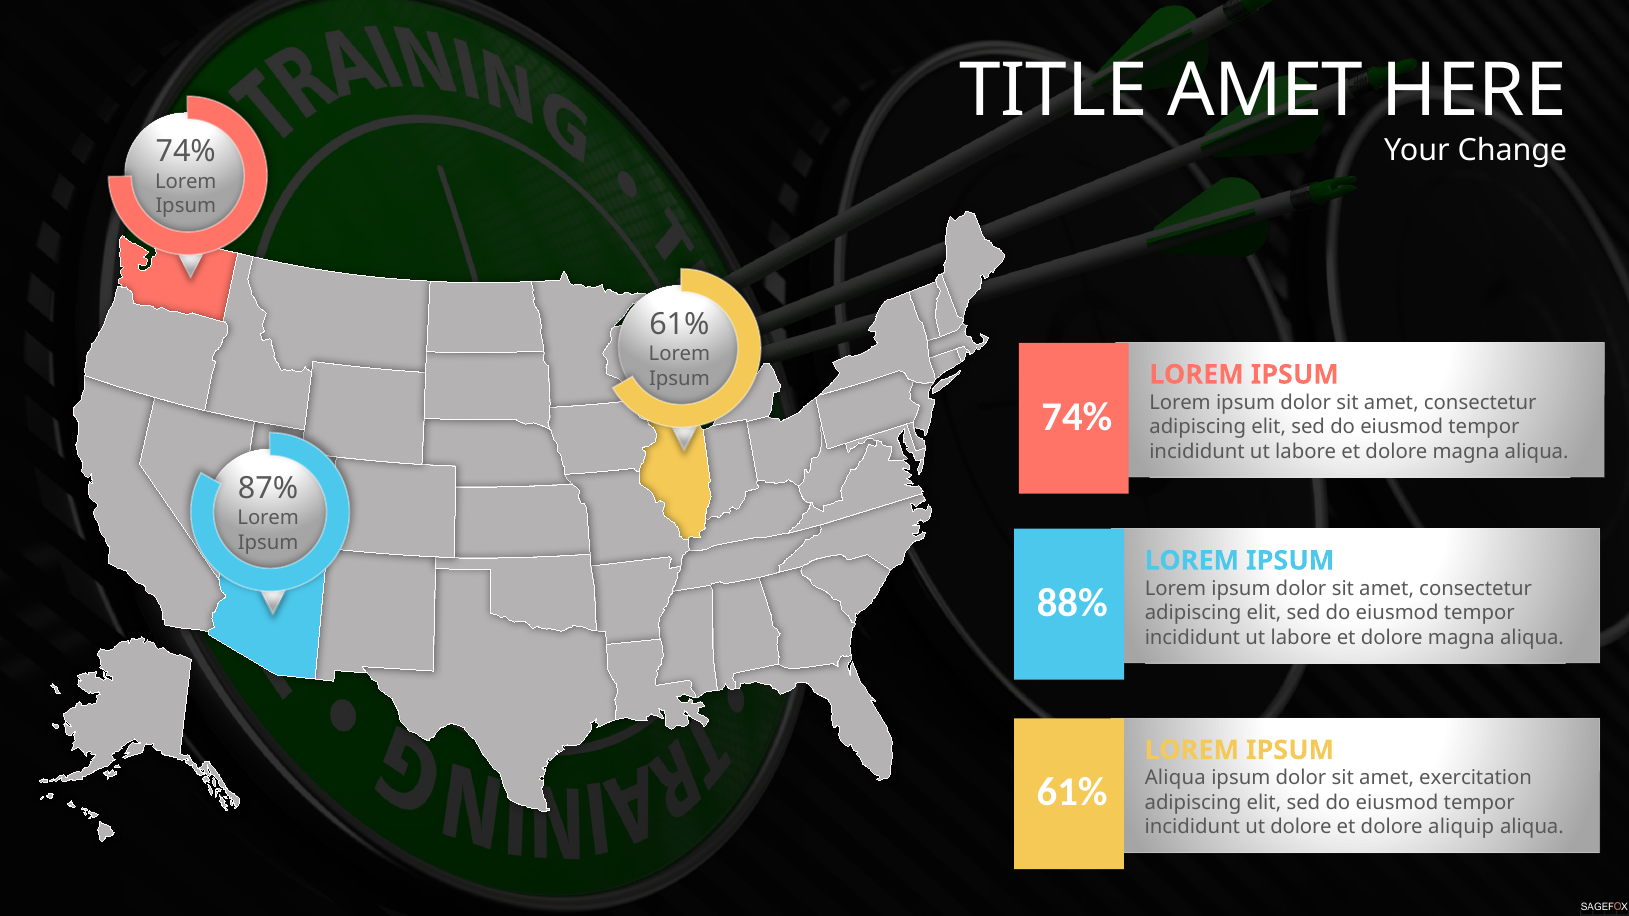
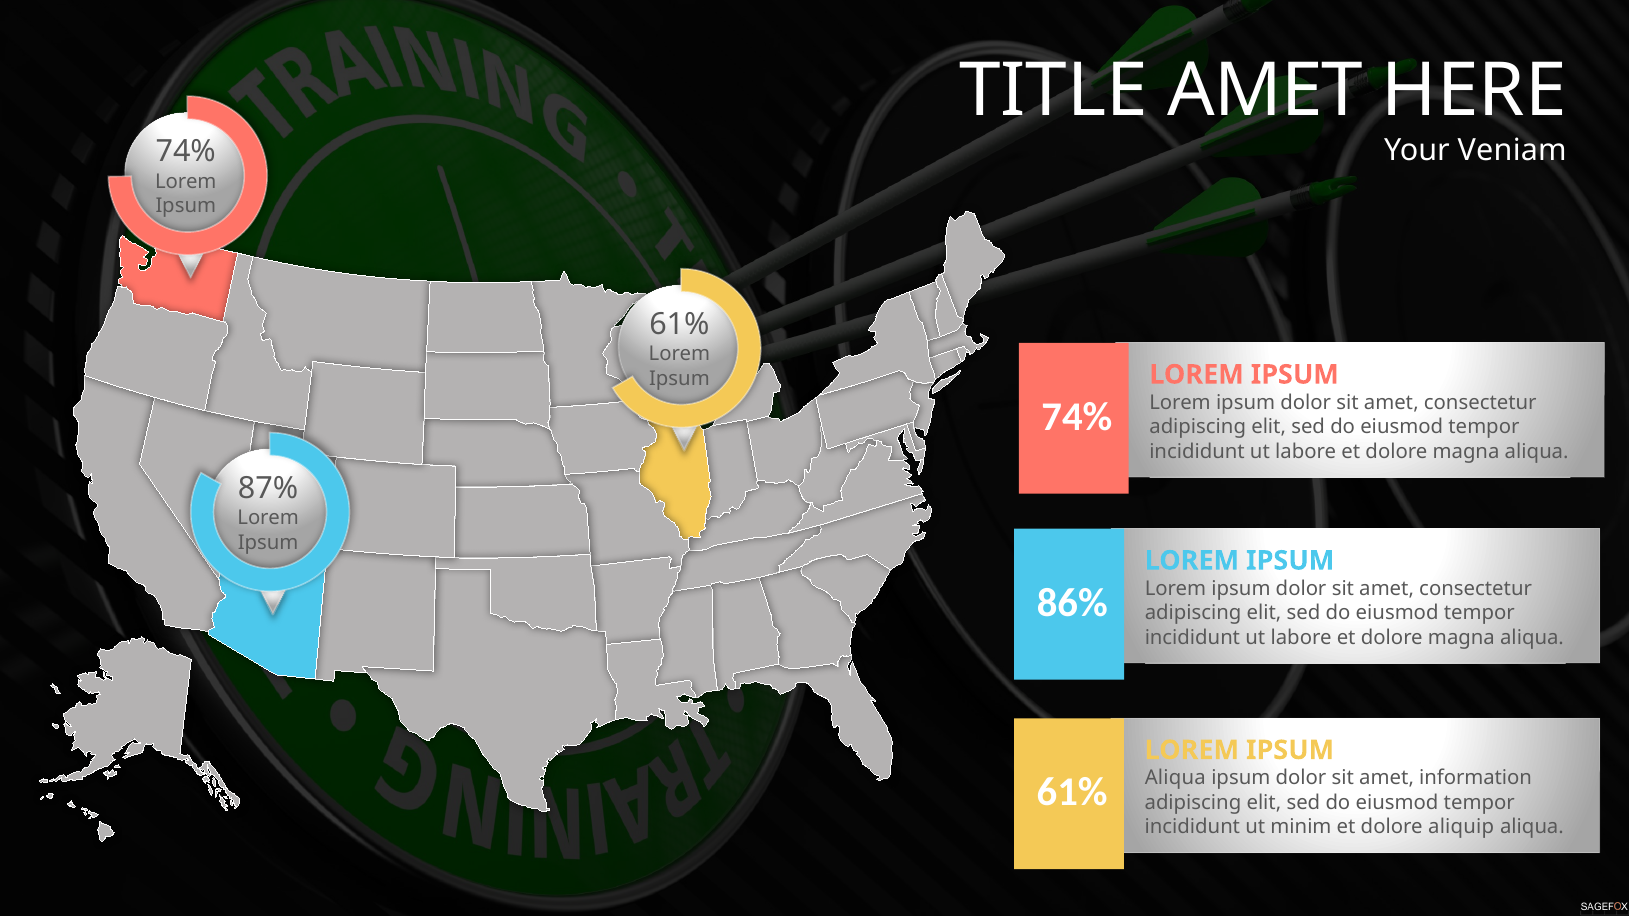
Change: Change -> Veniam
88%: 88% -> 86%
exercitation: exercitation -> information
ut dolore: dolore -> minim
